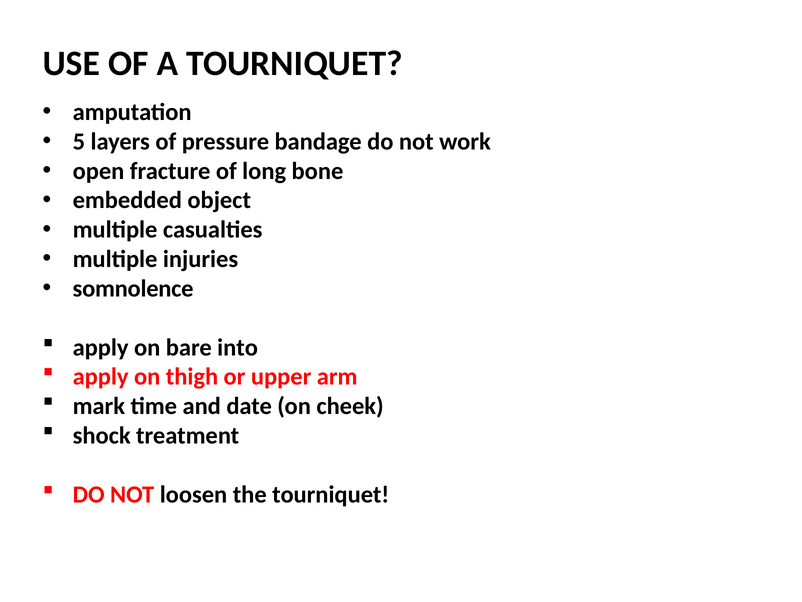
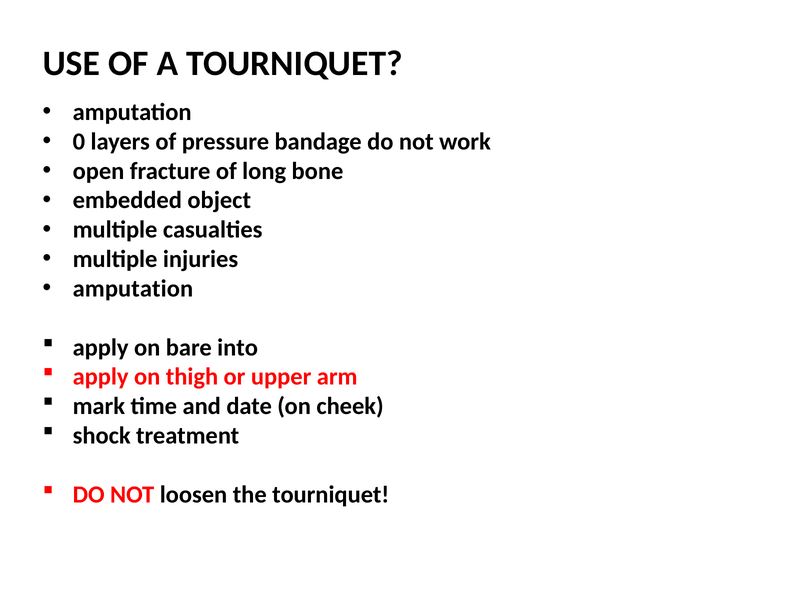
5: 5 -> 0
somnolence at (133, 288): somnolence -> amputation
